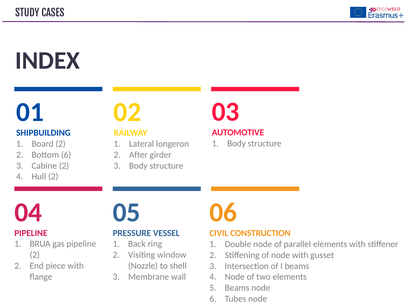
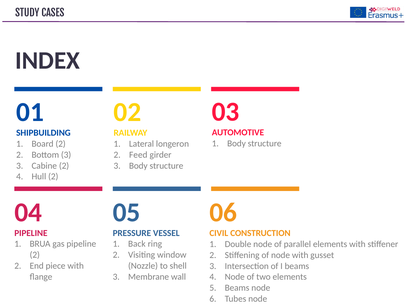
Bottom 6: 6 -> 3
After: After -> Feed
